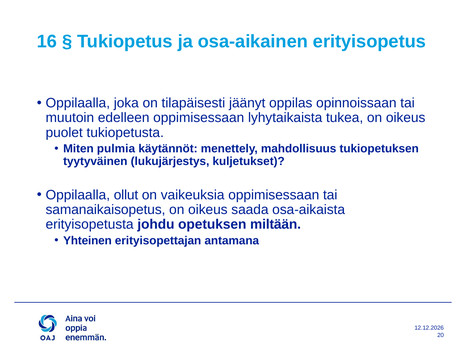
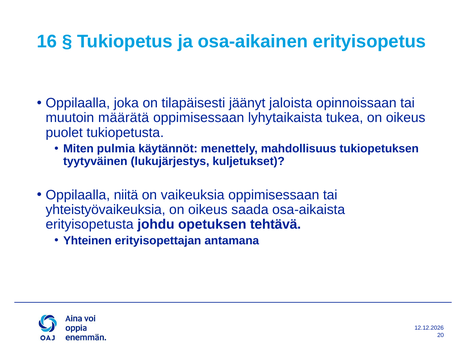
oppilas: oppilas -> jaloista
edelleen: edelleen -> määrätä
ollut: ollut -> niitä
samanaikaisopetus: samanaikaisopetus -> yhteistyövaikeuksia
miltään: miltään -> tehtävä
